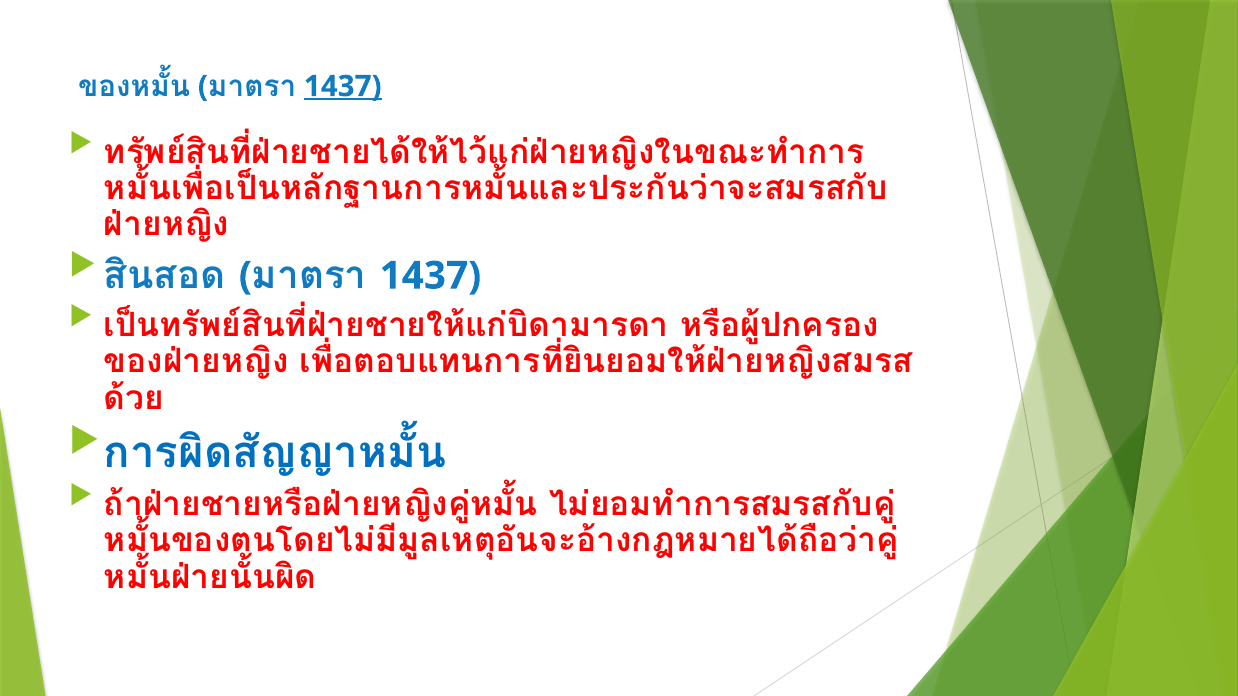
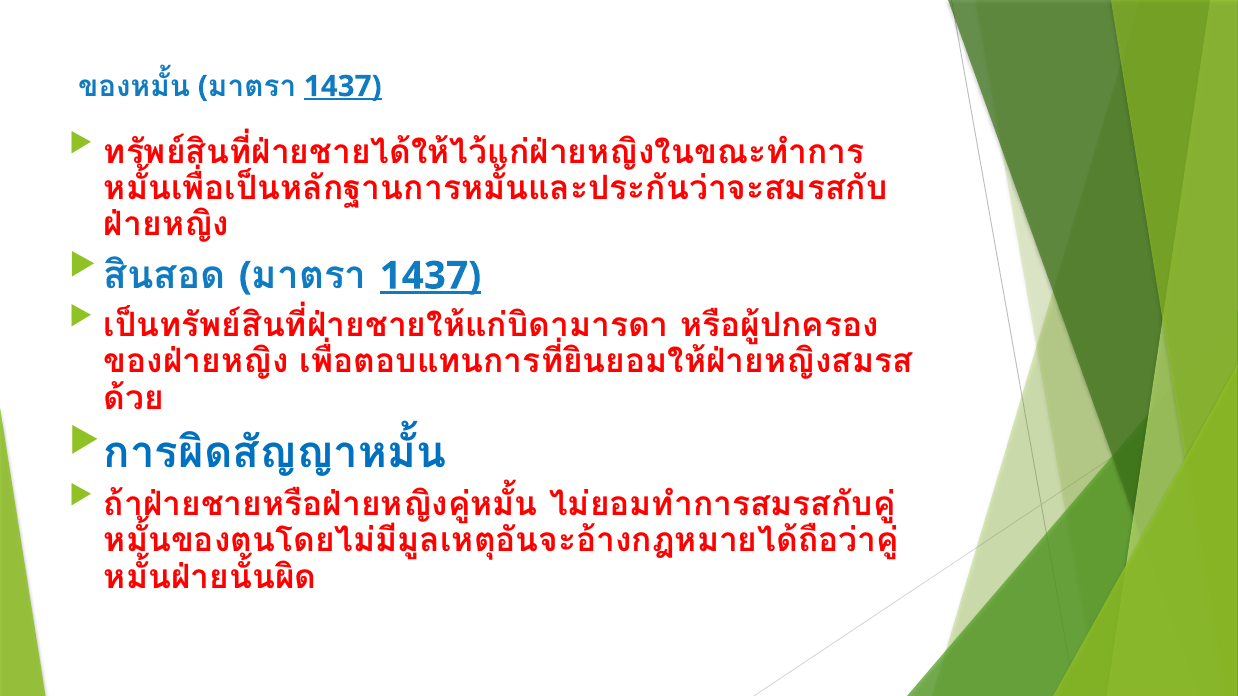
1437 at (430, 276) underline: none -> present
